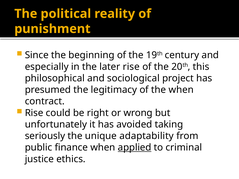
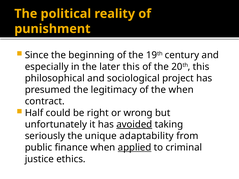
later rise: rise -> this
Rise at (34, 113): Rise -> Half
avoided underline: none -> present
